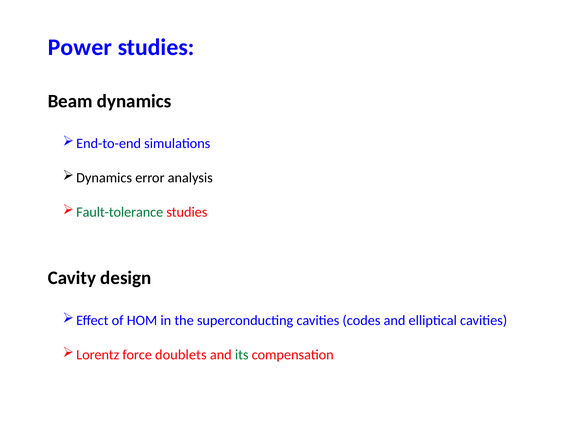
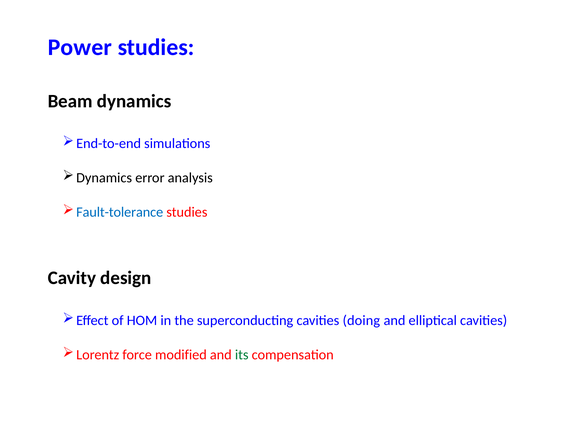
Fault-tolerance colour: green -> blue
codes: codes -> doing
doublets: doublets -> modified
